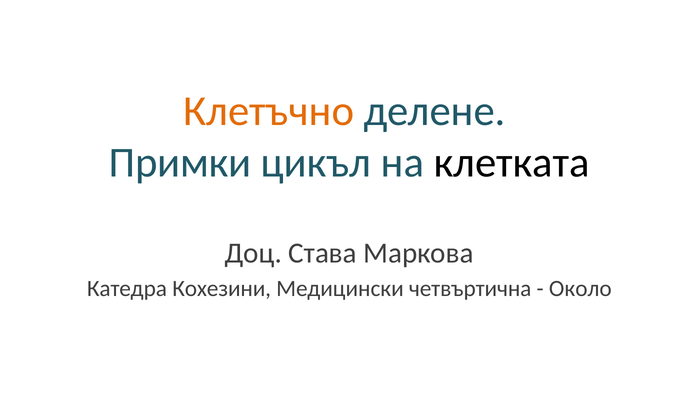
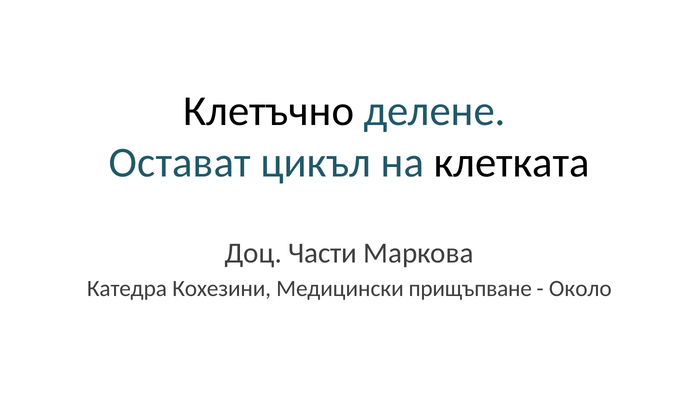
Клетъчно colour: orange -> black
Примки: Примки -> Остават
Става: Става -> Части
четвъртична: четвъртична -> прищъпване
